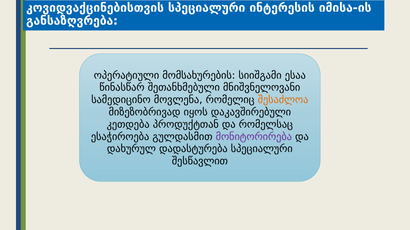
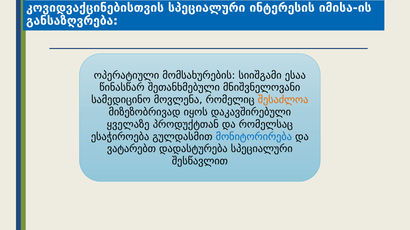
კეთდება: კეთდება -> ყველაზე
მონიტორირება colour: purple -> blue
დახურულ: დახურულ -> ვატარებთ
